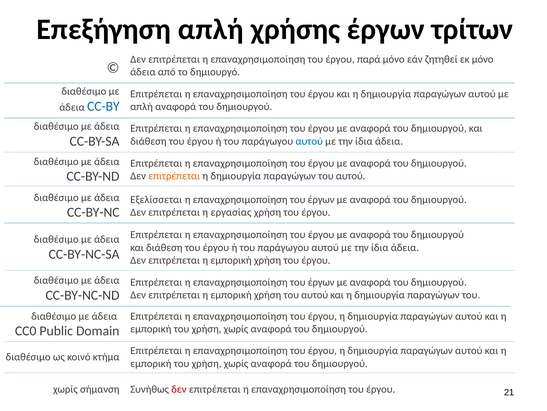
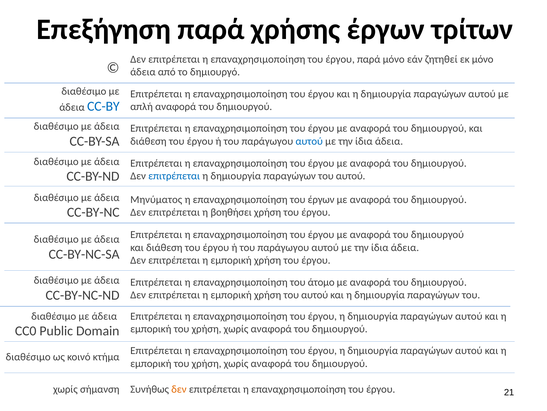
Επεξήγηση απλή: απλή -> παρά
επιτρέπεται at (174, 176) colour: orange -> blue
Εξελίσσεται: Εξελίσσεται -> Μηνύματος
εργασίας: εργασίας -> βοηθήσει
έργων at (321, 282): έργων -> άτομο
δεν at (179, 389) colour: red -> orange
